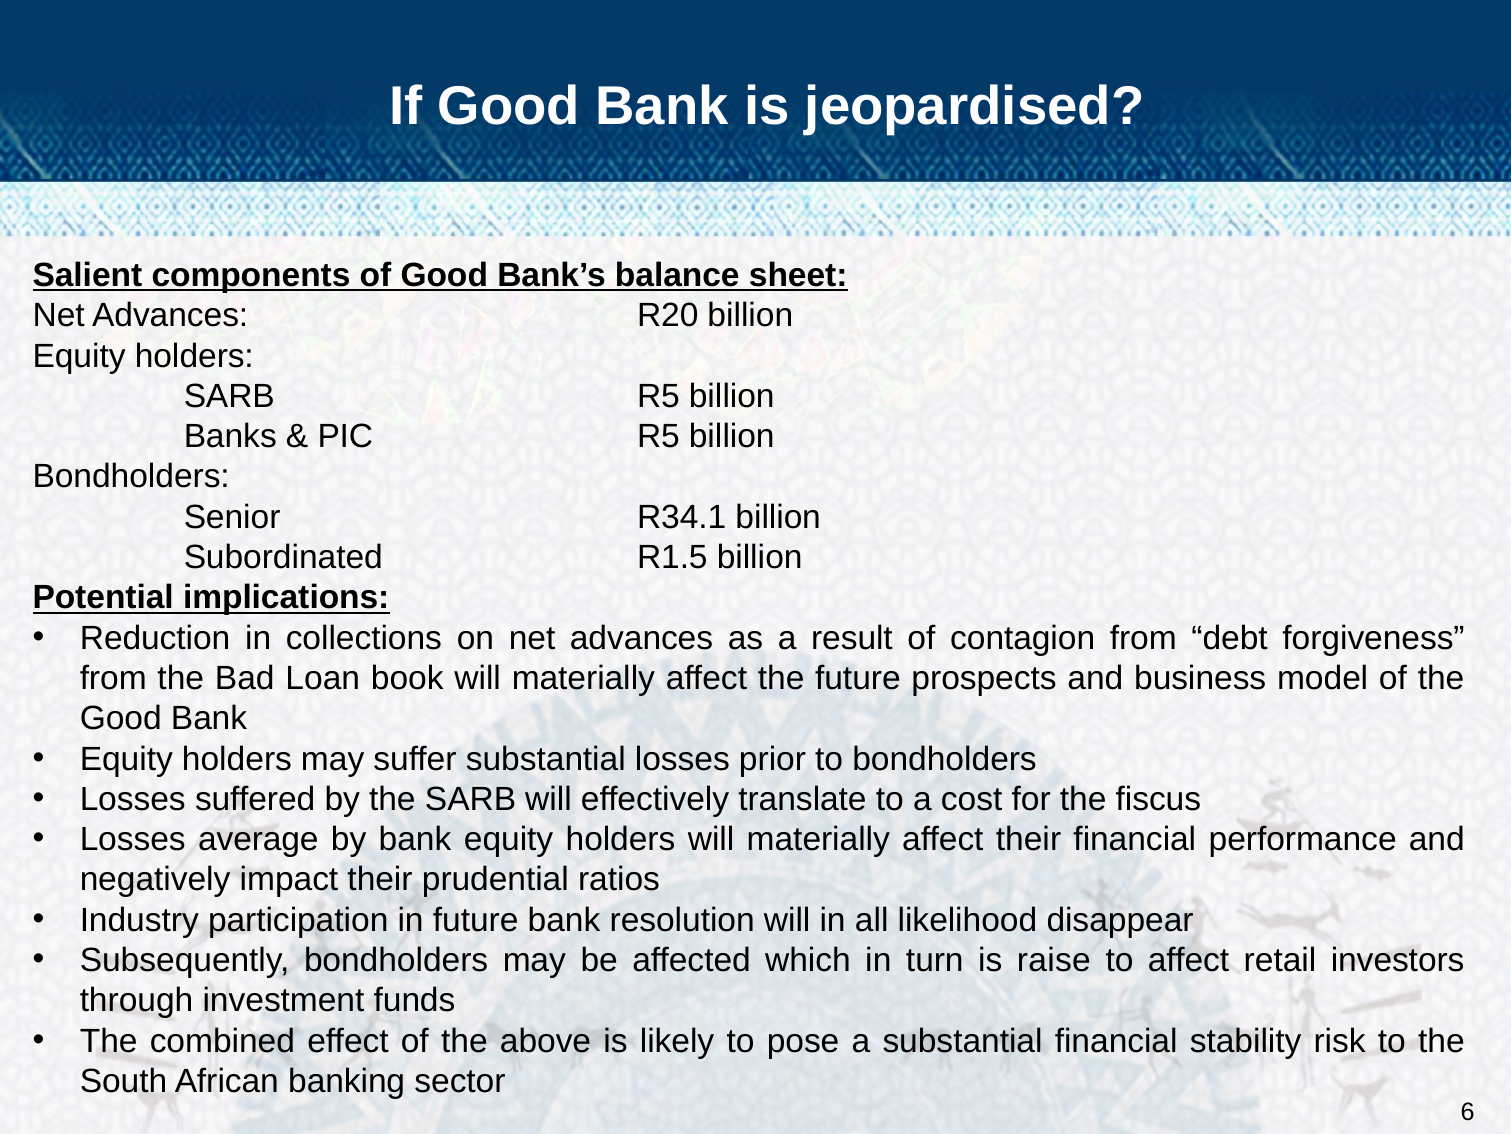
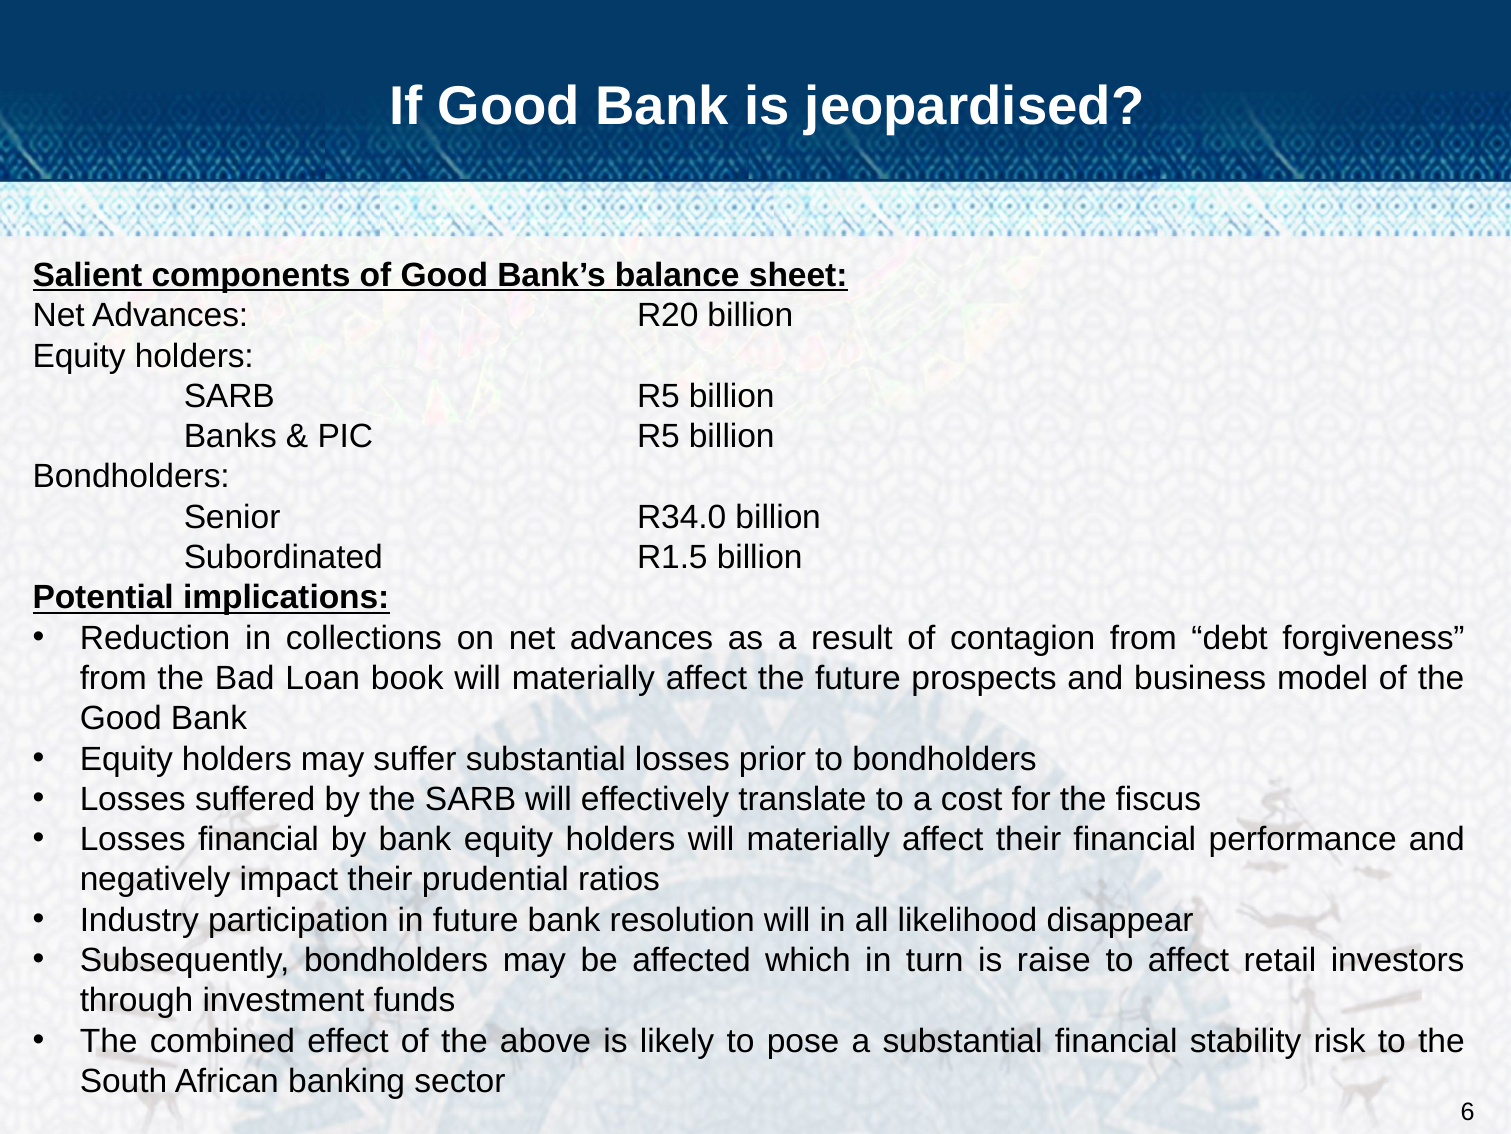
R34.1: R34.1 -> R34.0
Losses average: average -> financial
